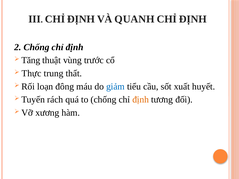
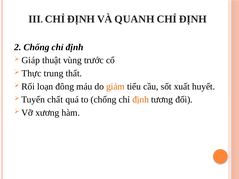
Tăng: Tăng -> Giáp
giảm colour: blue -> orange
rách: rách -> chất
